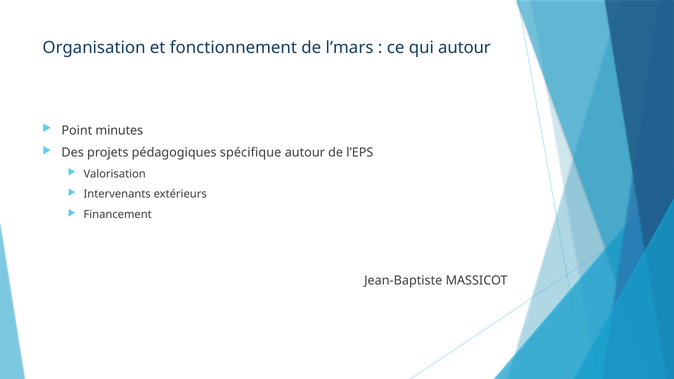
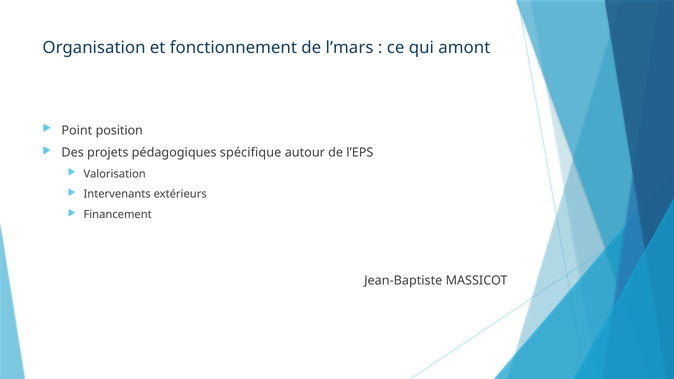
qui autour: autour -> amont
minutes: minutes -> position
